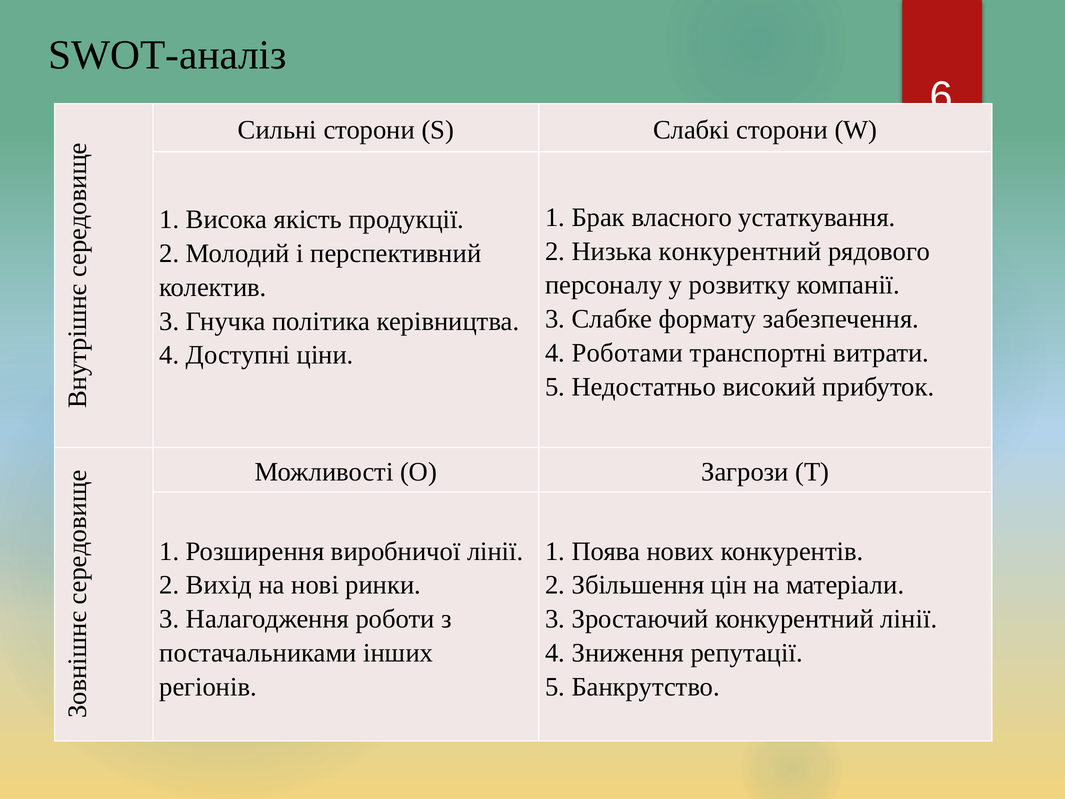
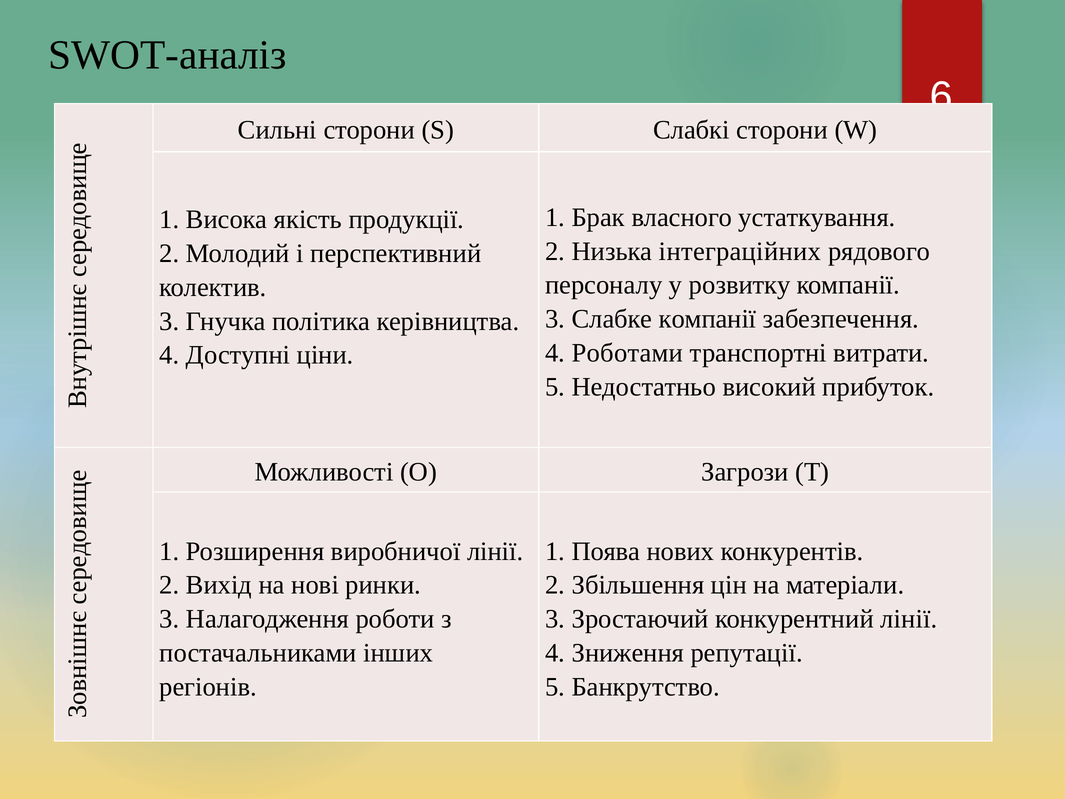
Низька конкурентний: конкурентний -> інтеграційних
Слабке формату: формату -> компанії
